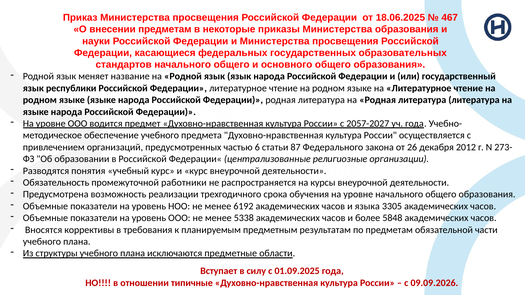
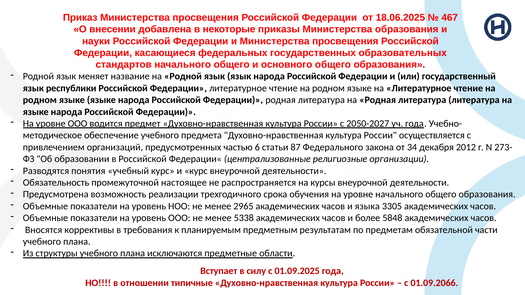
внесении предметам: предметам -> добавлена
2057-2027: 2057-2027 -> 2050-2027
26: 26 -> 34
работники: работники -> настоящее
6192: 6192 -> 2965
09.09.2026: 09.09.2026 -> 01.09.2066
